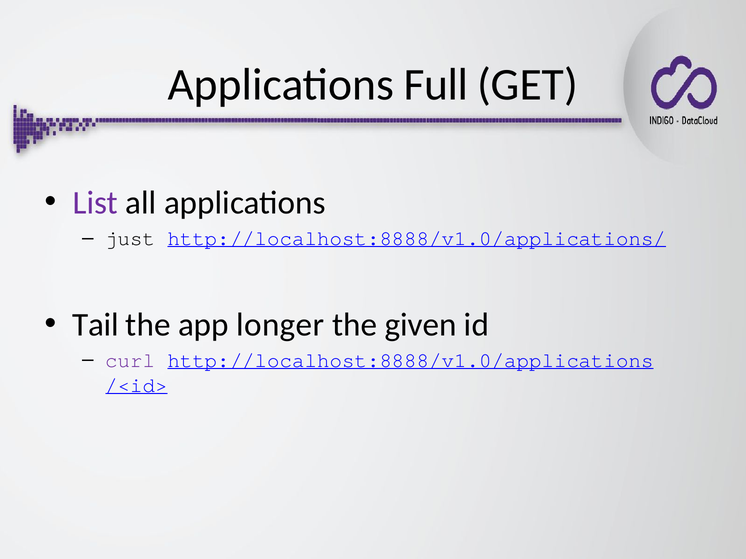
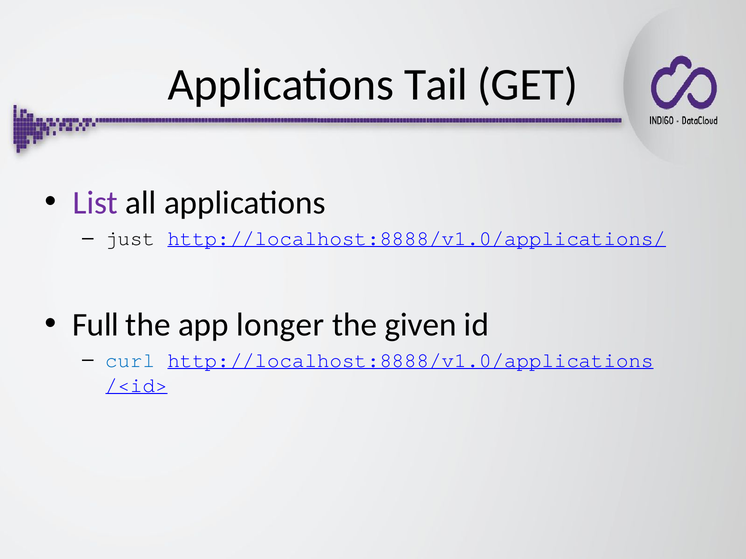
Full: Full -> Tail
Tail: Tail -> Full
curl colour: purple -> blue
